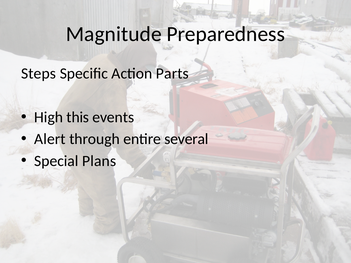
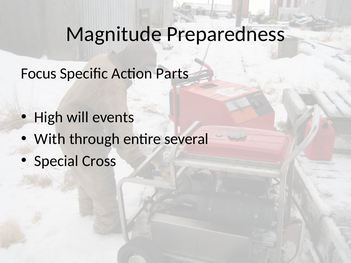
Steps: Steps -> Focus
this: this -> will
Alert: Alert -> With
Plans: Plans -> Cross
